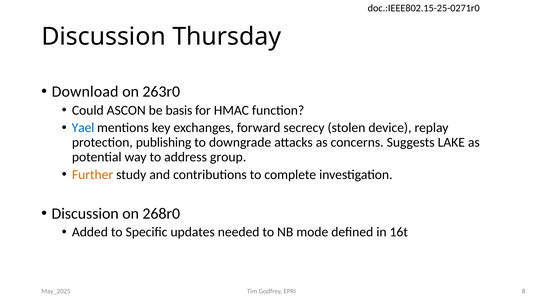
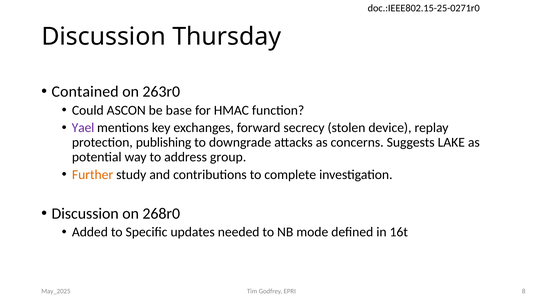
Download: Download -> Contained
basis: basis -> base
Yael colour: blue -> purple
